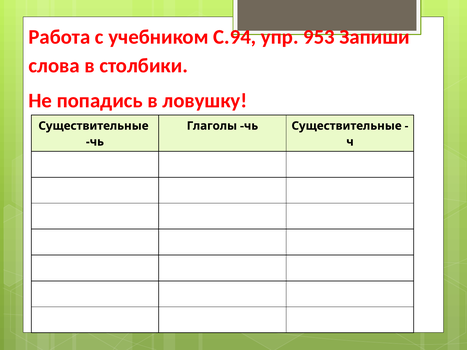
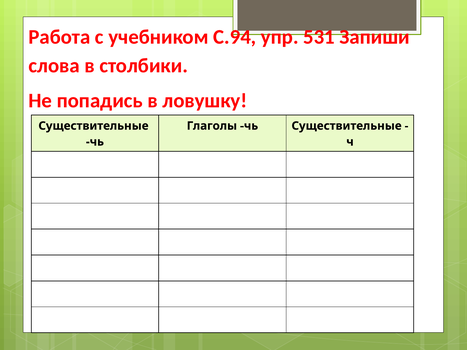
953: 953 -> 531
